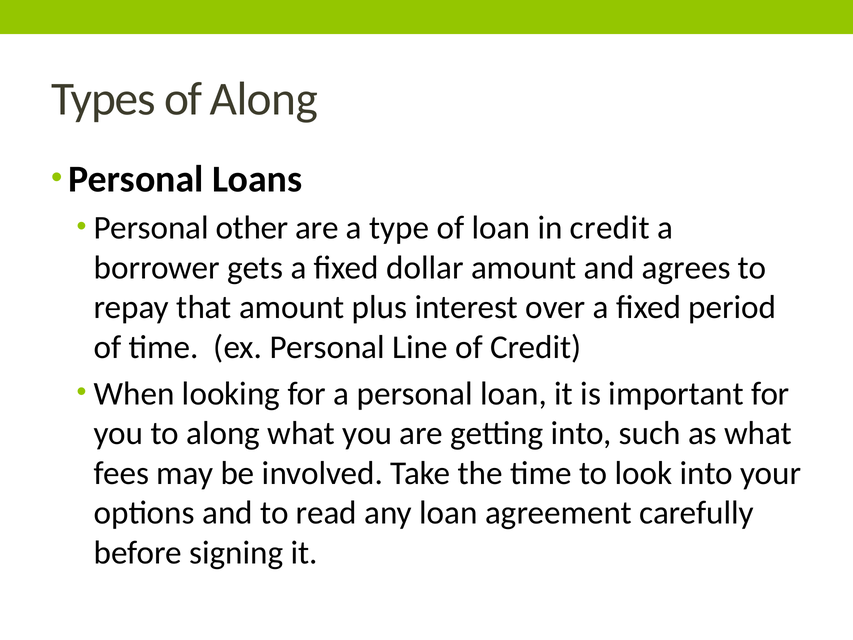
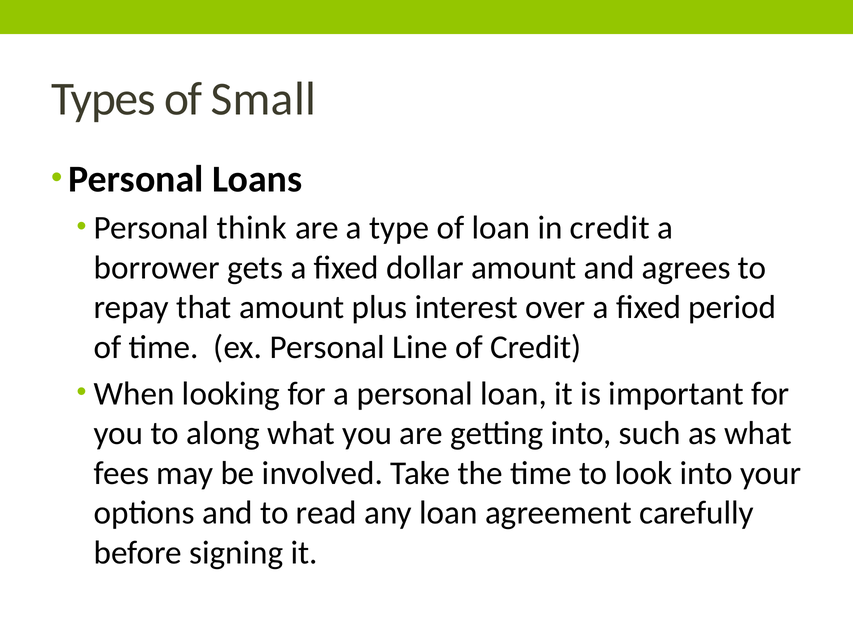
of Along: Along -> Small
other: other -> think
